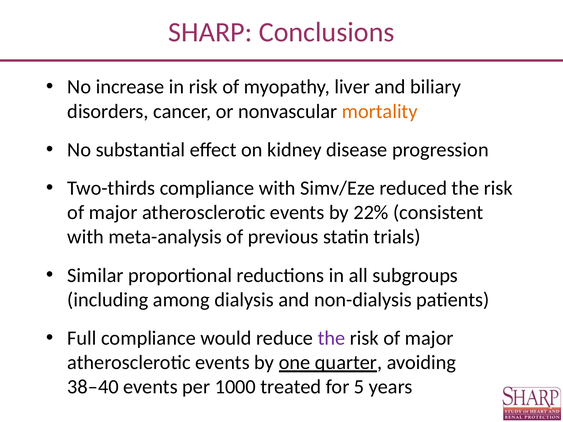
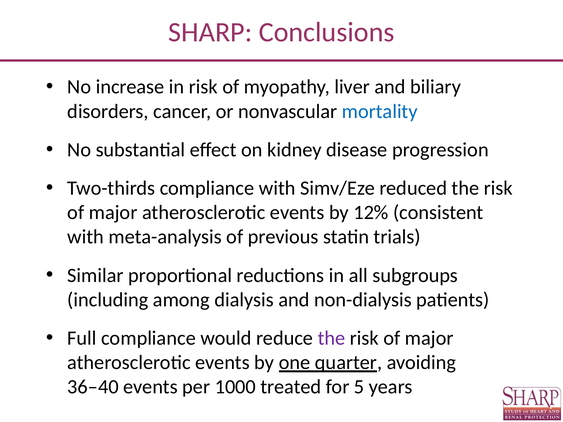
mortality colour: orange -> blue
22%: 22% -> 12%
38–40: 38–40 -> 36–40
